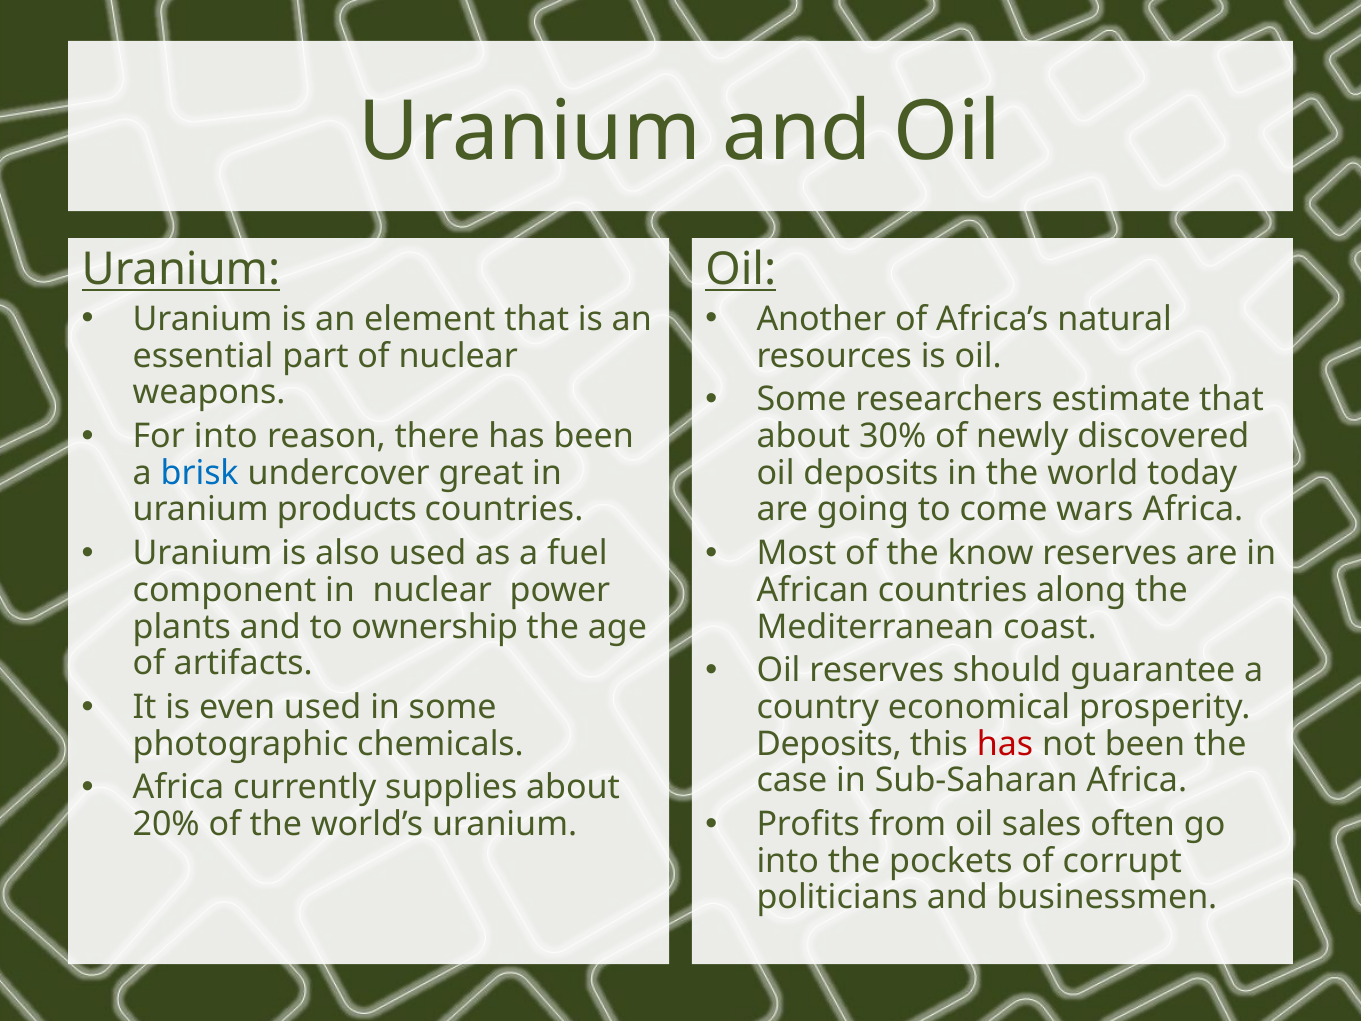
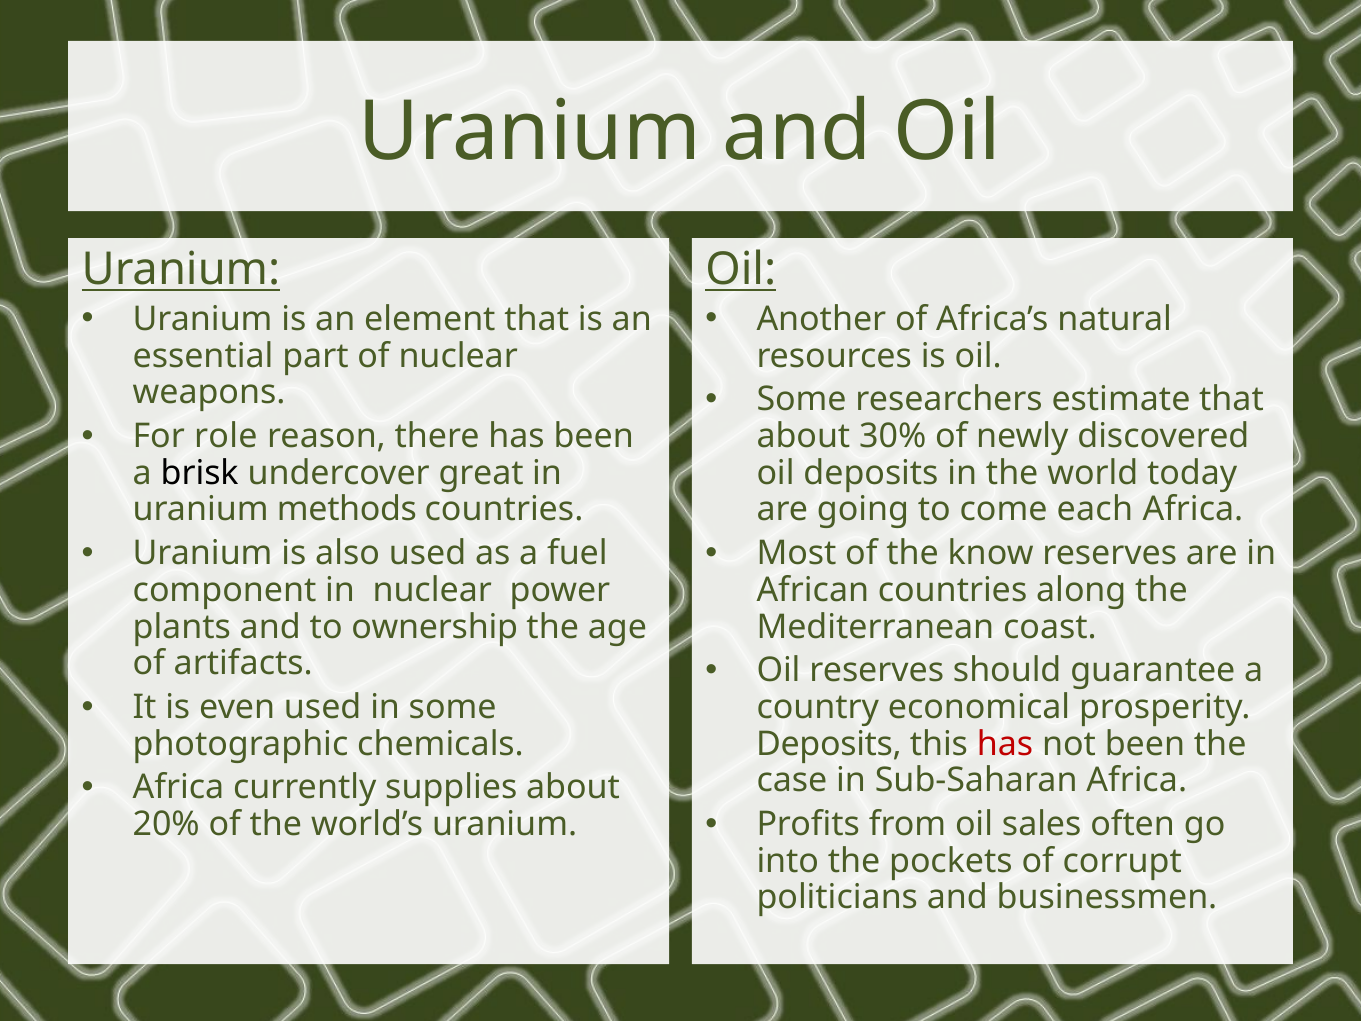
For into: into -> role
brisk colour: blue -> black
products: products -> methods
wars: wars -> each
